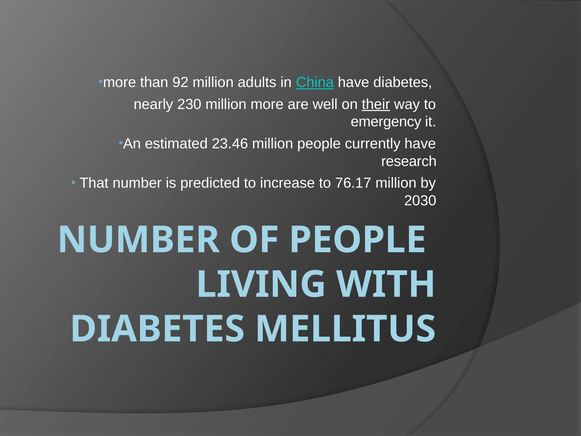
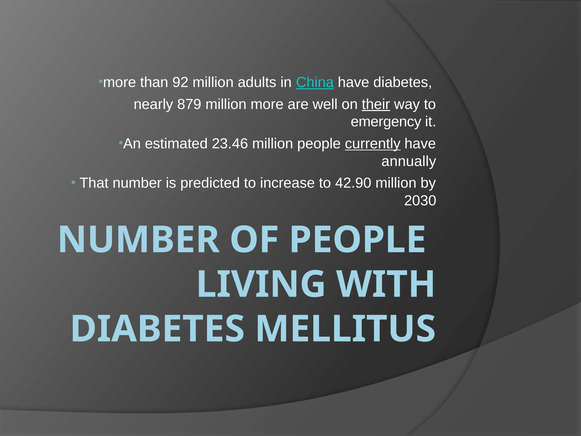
230: 230 -> 879
currently underline: none -> present
research: research -> annually
76.17: 76.17 -> 42.90
